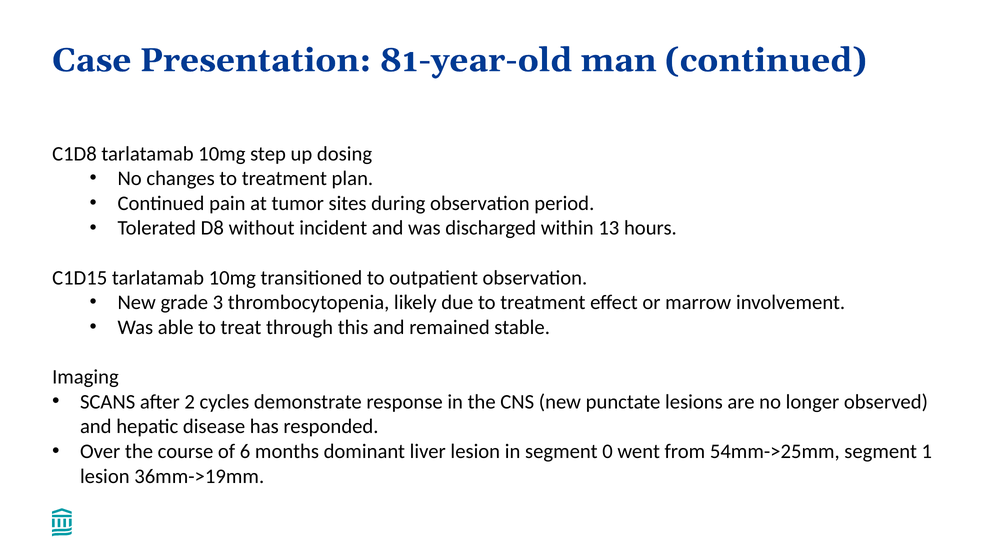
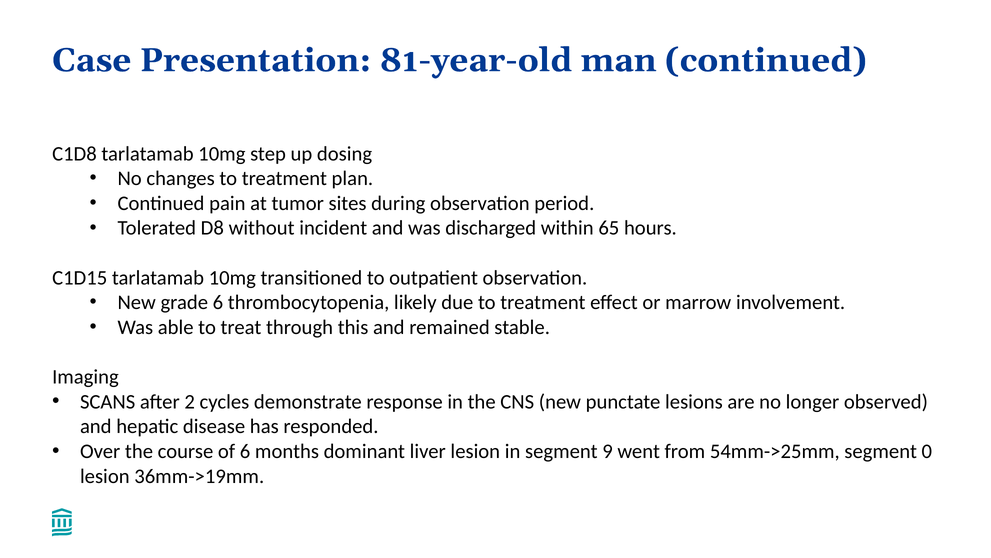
13: 13 -> 65
grade 3: 3 -> 6
0: 0 -> 9
1: 1 -> 0
